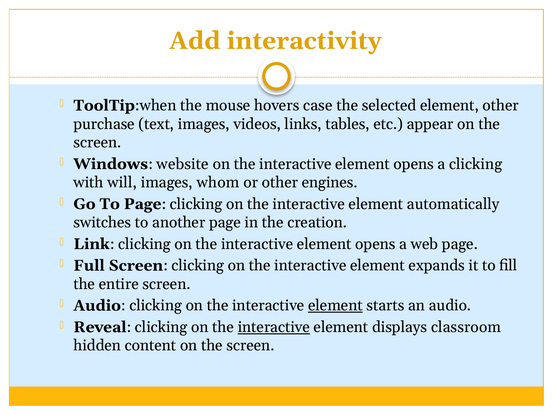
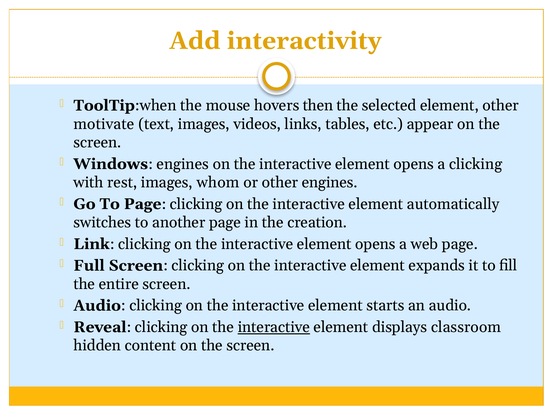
case: case -> then
purchase: purchase -> motivate
Windows website: website -> engines
will: will -> rest
element at (335, 305) underline: present -> none
